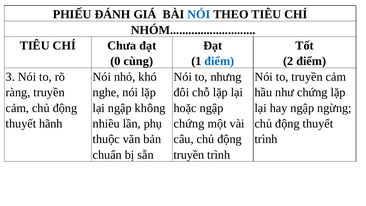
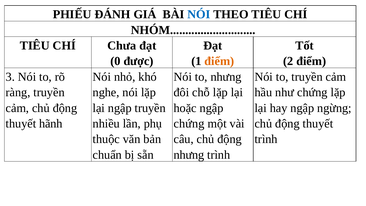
cùng: cùng -> được
điểm at (219, 61) colour: blue -> orange
ngập không: không -> truyền
truyền at (189, 155): truyền -> nhưng
